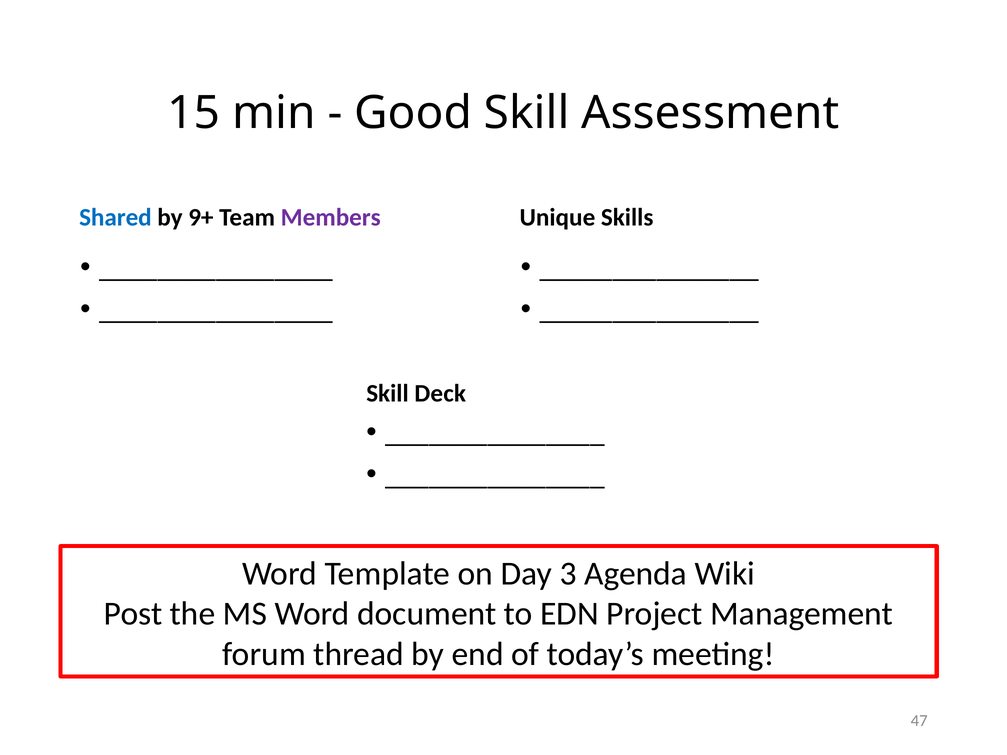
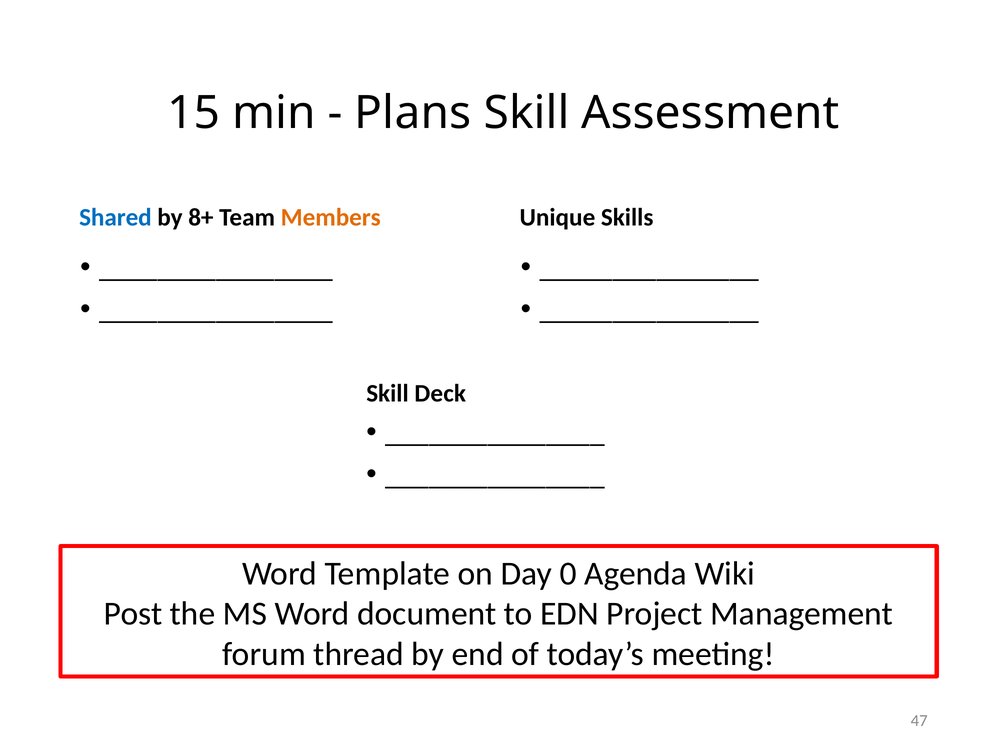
Good: Good -> Plans
9+: 9+ -> 8+
Members colour: purple -> orange
3: 3 -> 0
